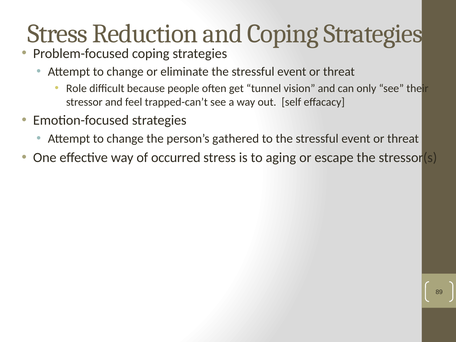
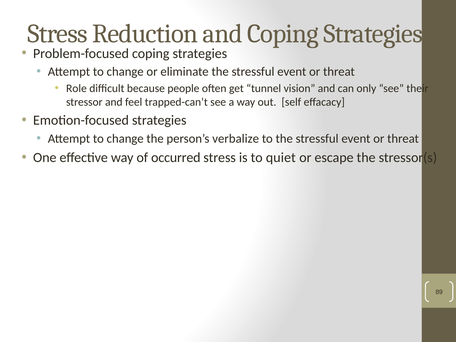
gathered: gathered -> verbalize
aging: aging -> quiet
